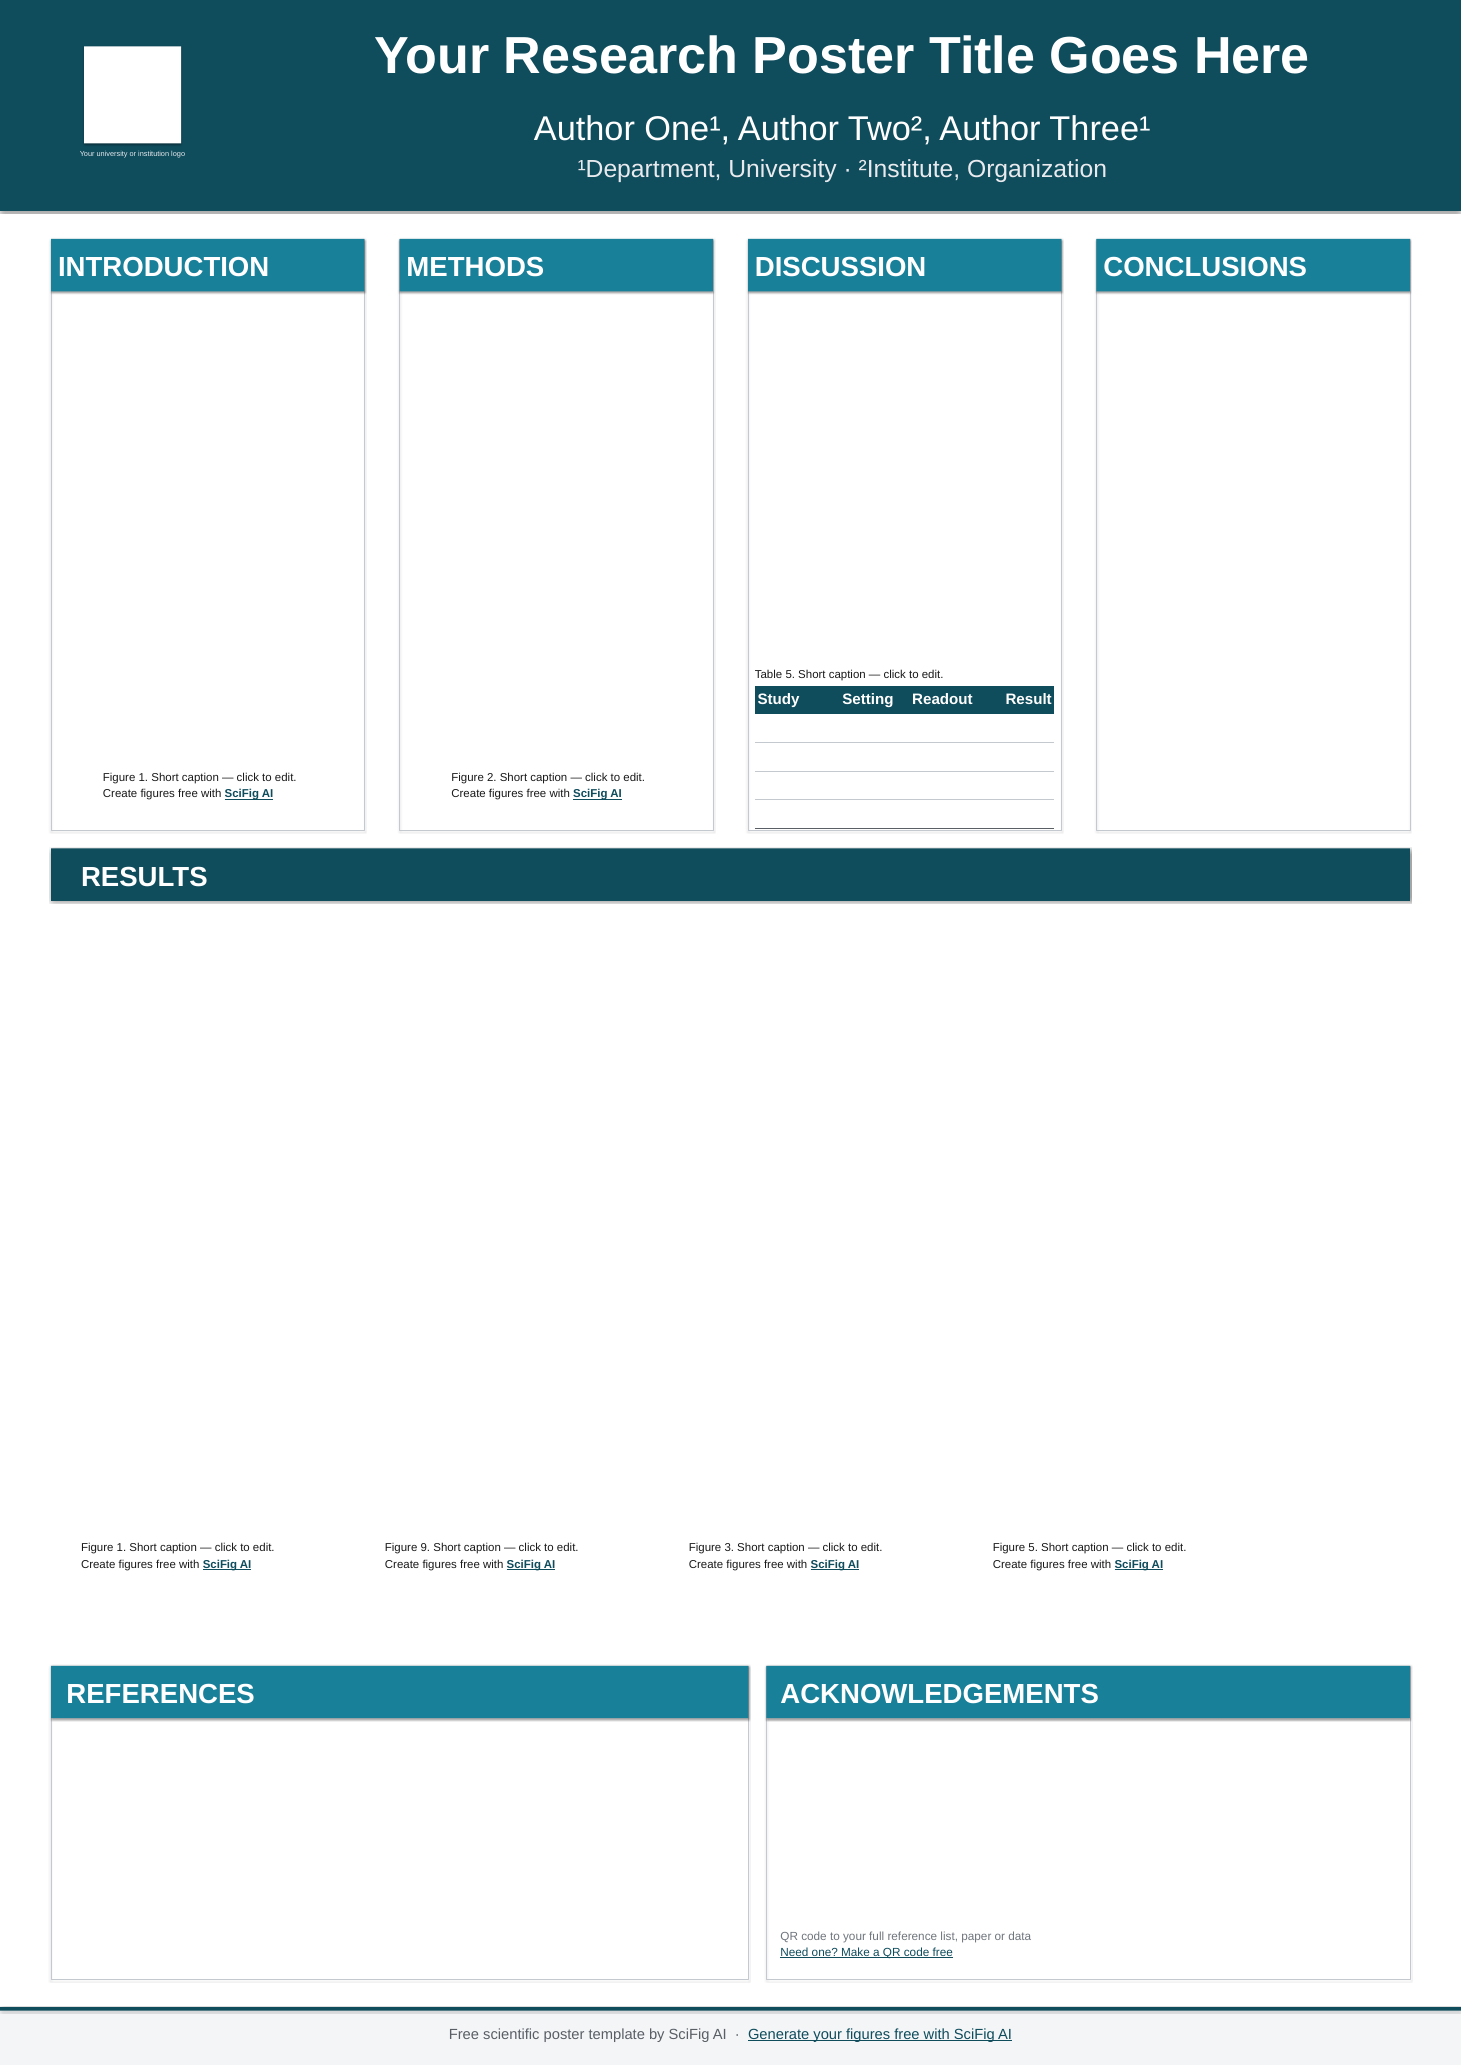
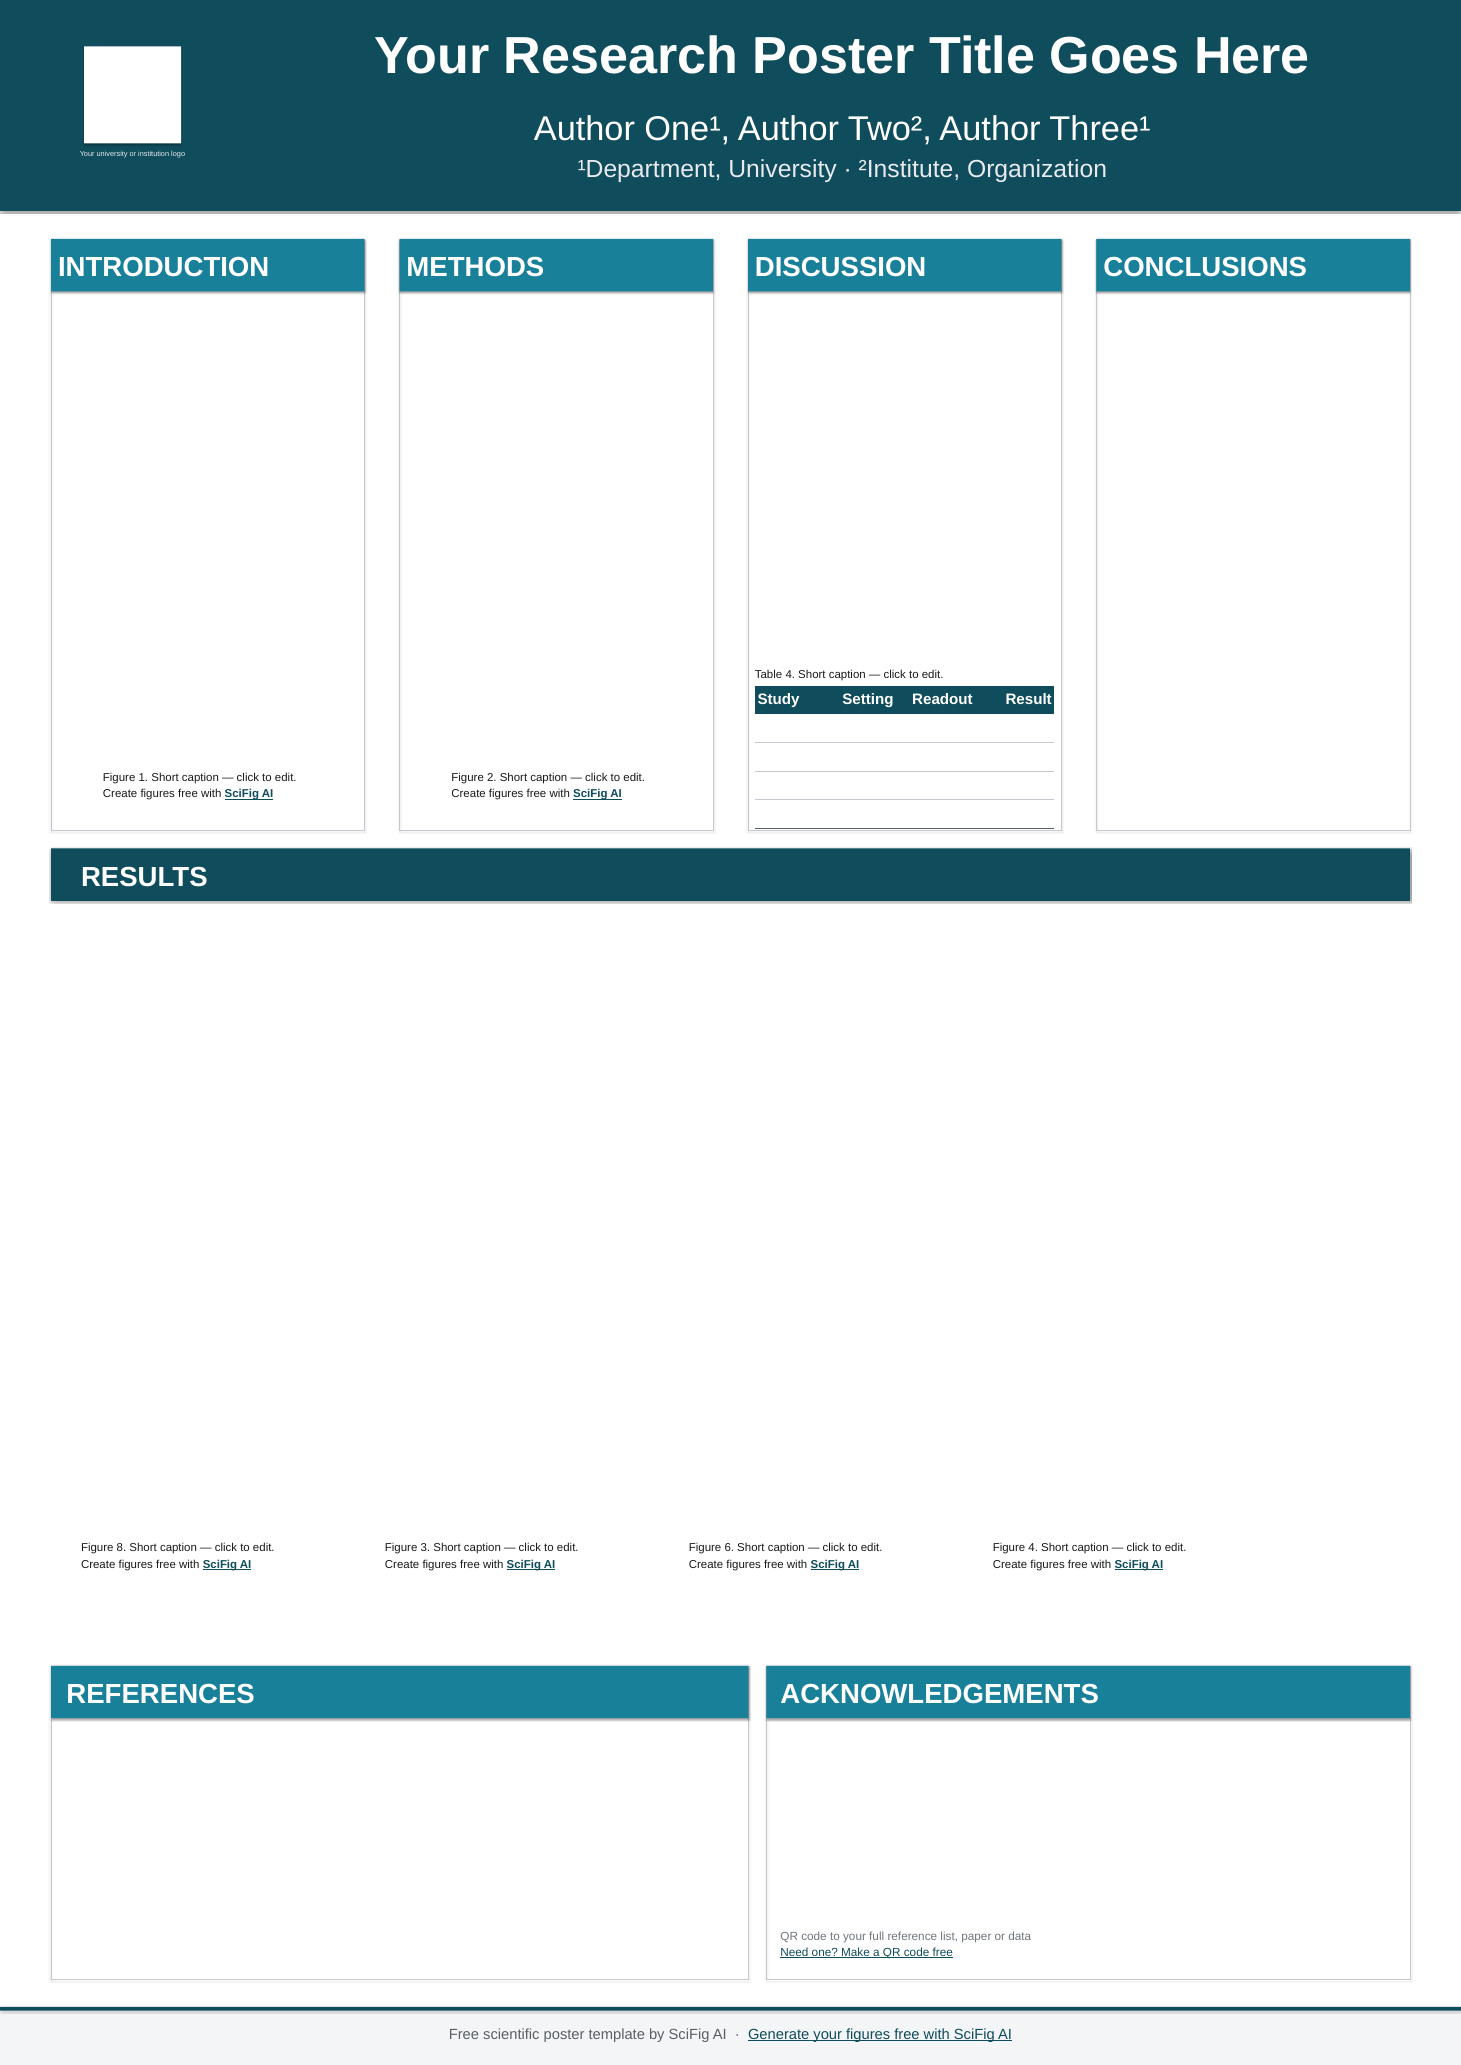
Table 5: 5 -> 4
1 at (121, 1548): 1 -> 8
9: 9 -> 3
3: 3 -> 6
Figure 5: 5 -> 4
